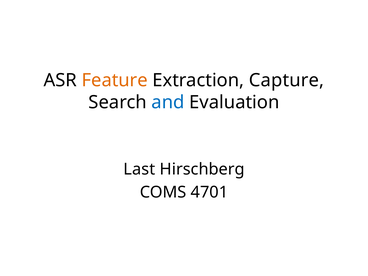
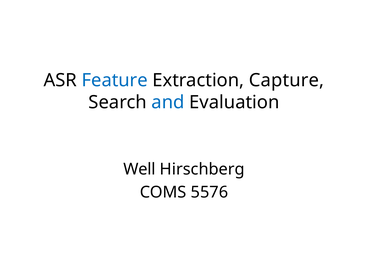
Feature colour: orange -> blue
Last: Last -> Well
4701: 4701 -> 5576
